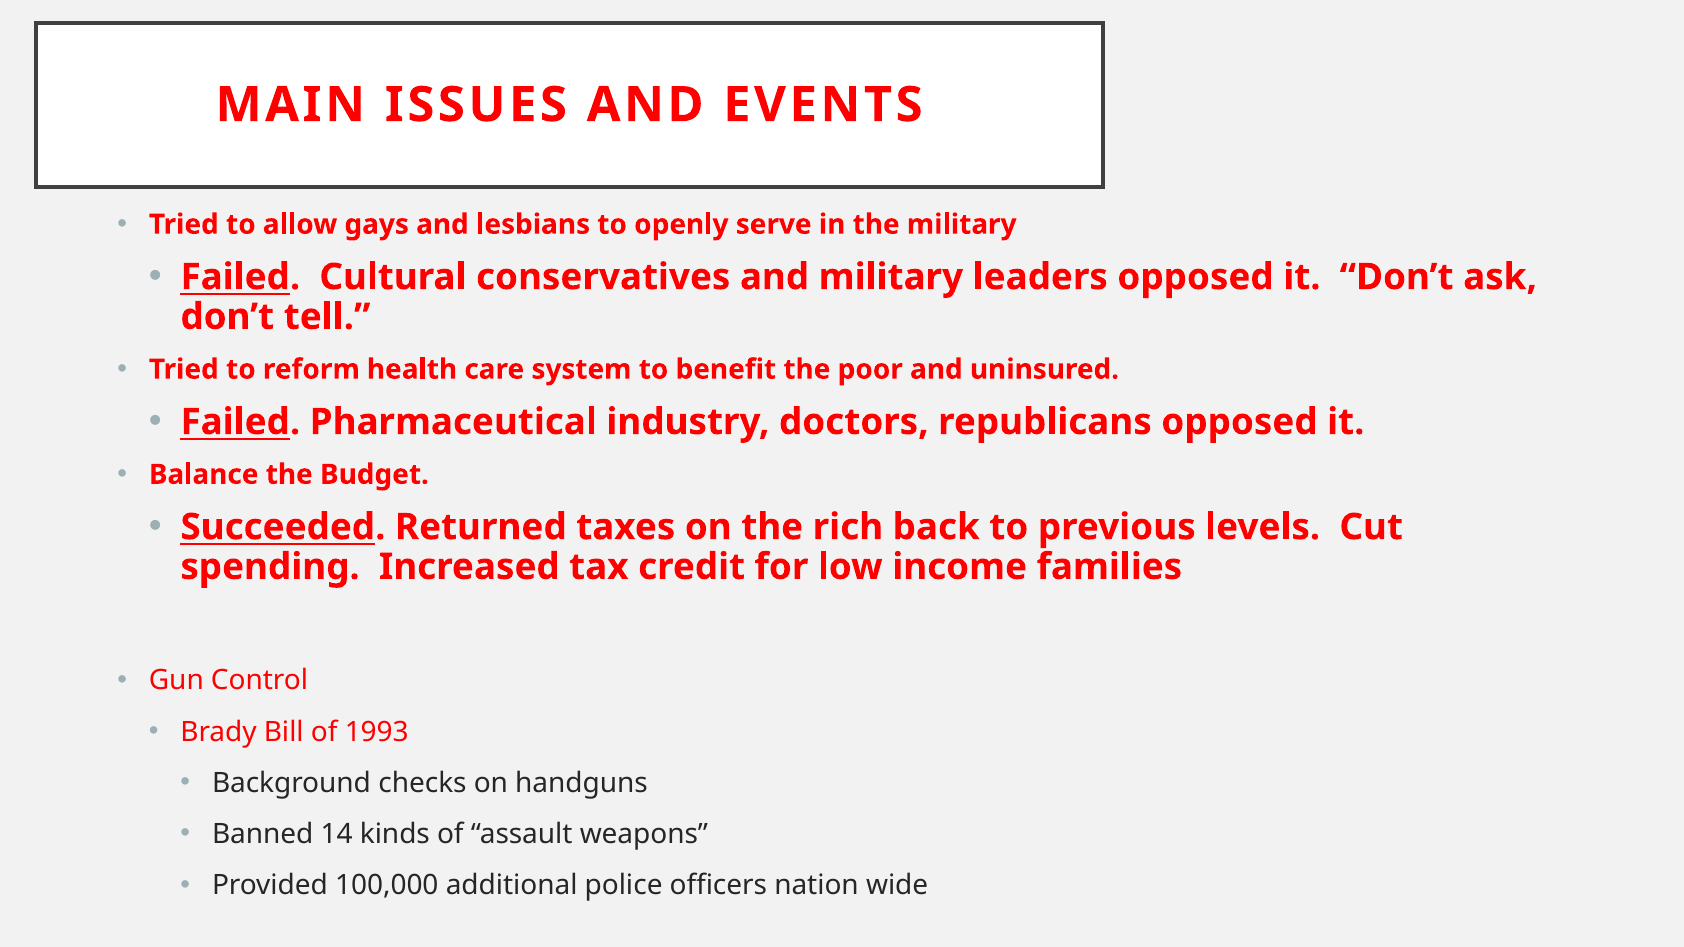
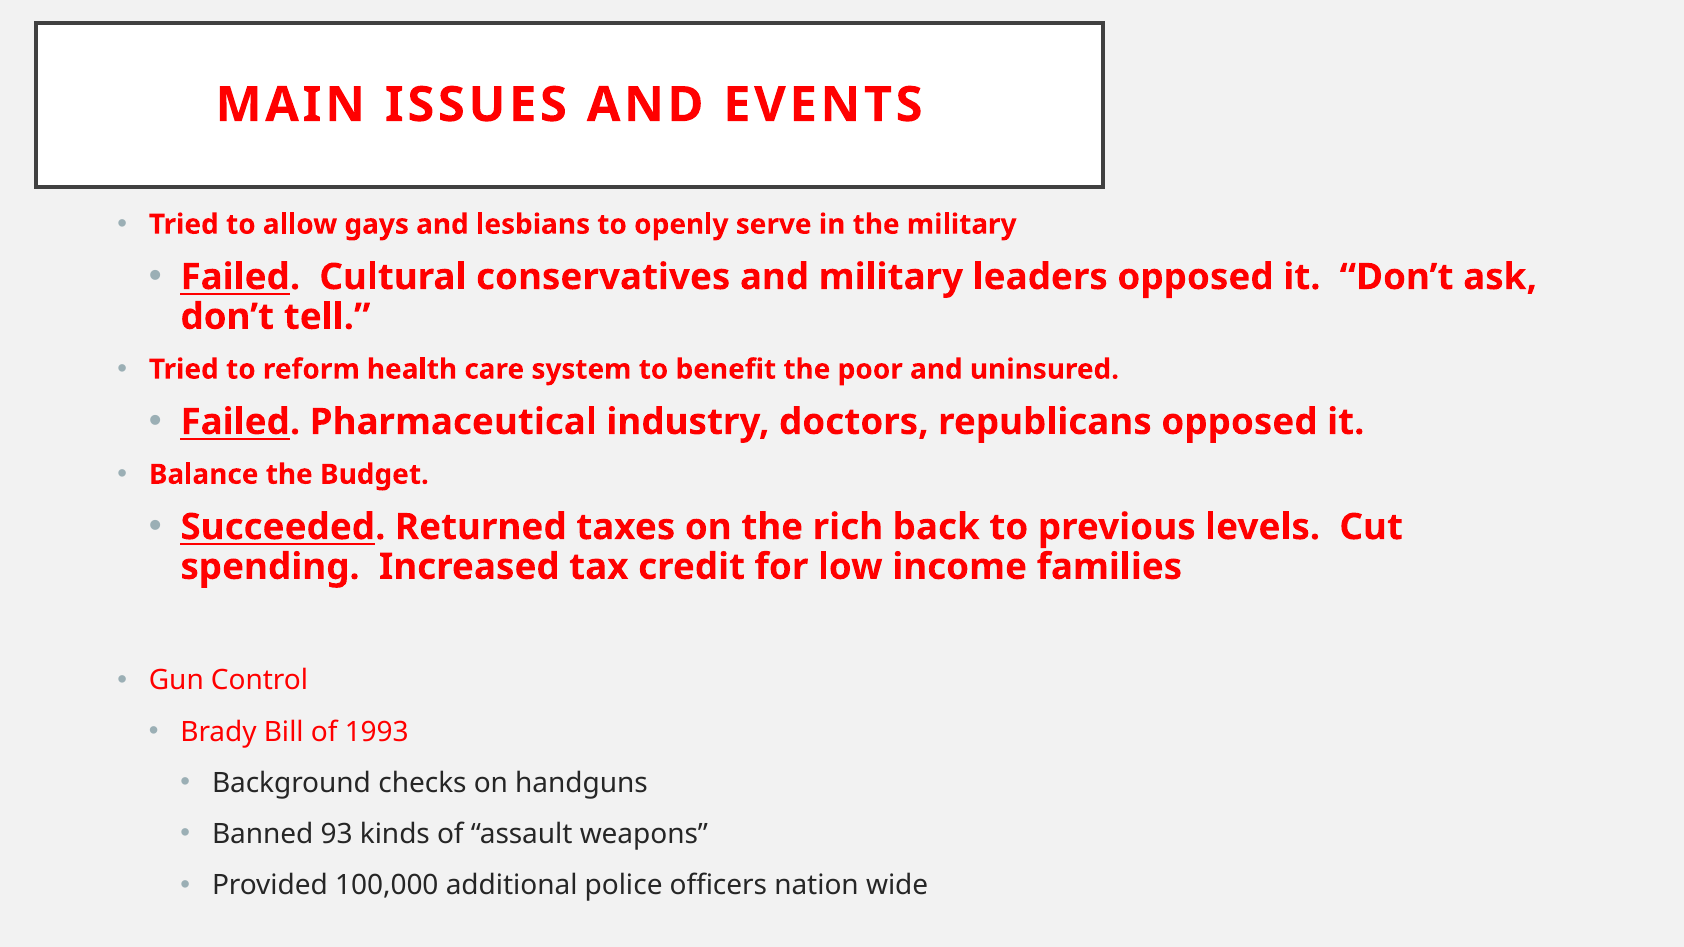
14: 14 -> 93
